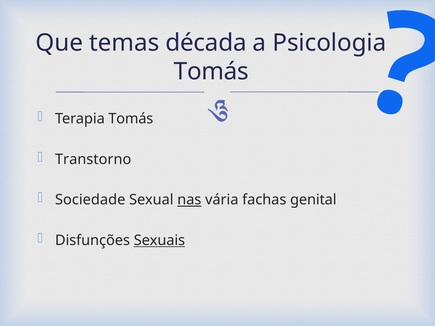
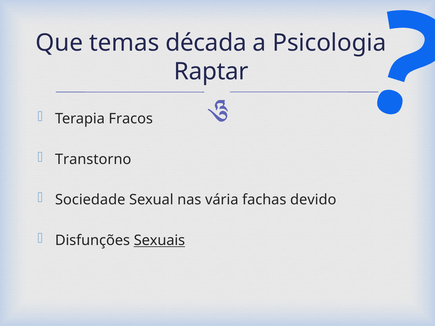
Tomás at (211, 72): Tomás -> Raptar
Terapia Tomás: Tomás -> Fracos
nas underline: present -> none
genital: genital -> devido
